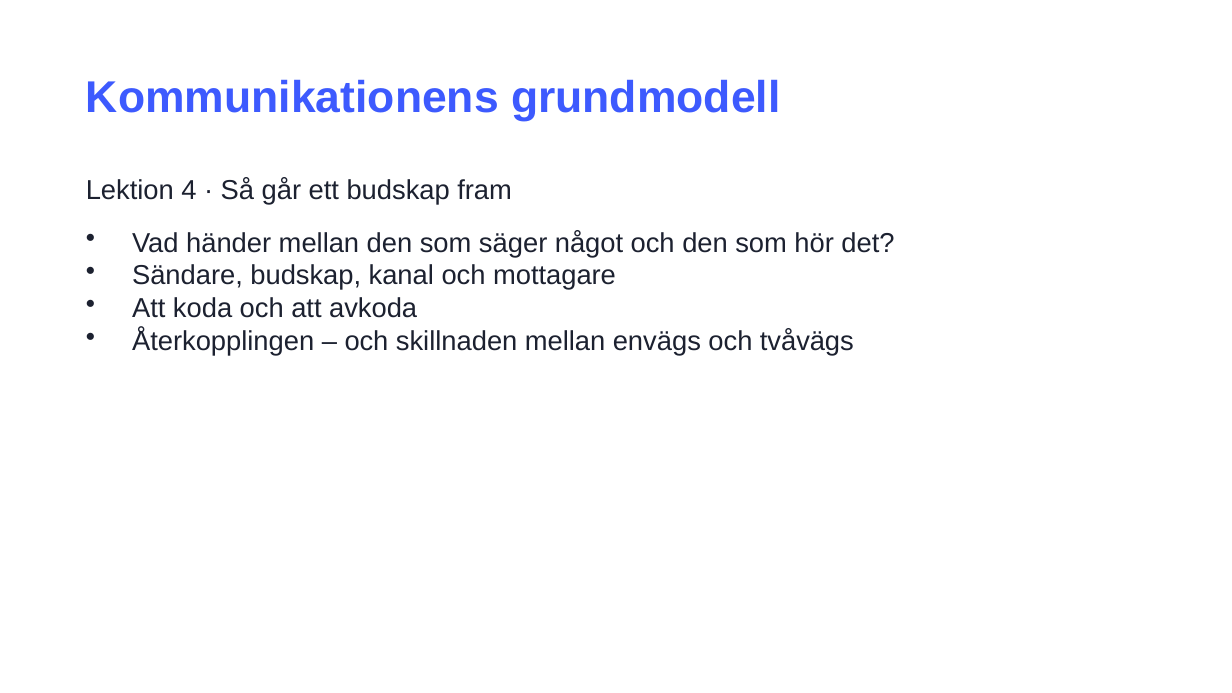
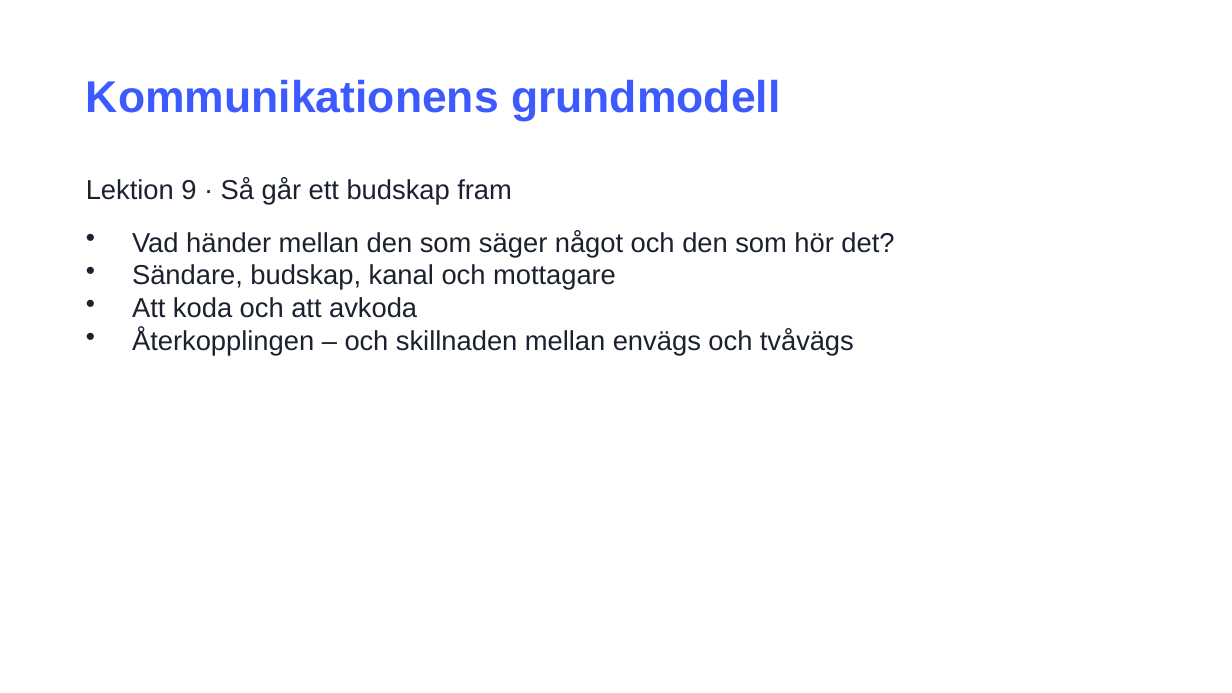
4: 4 -> 9
